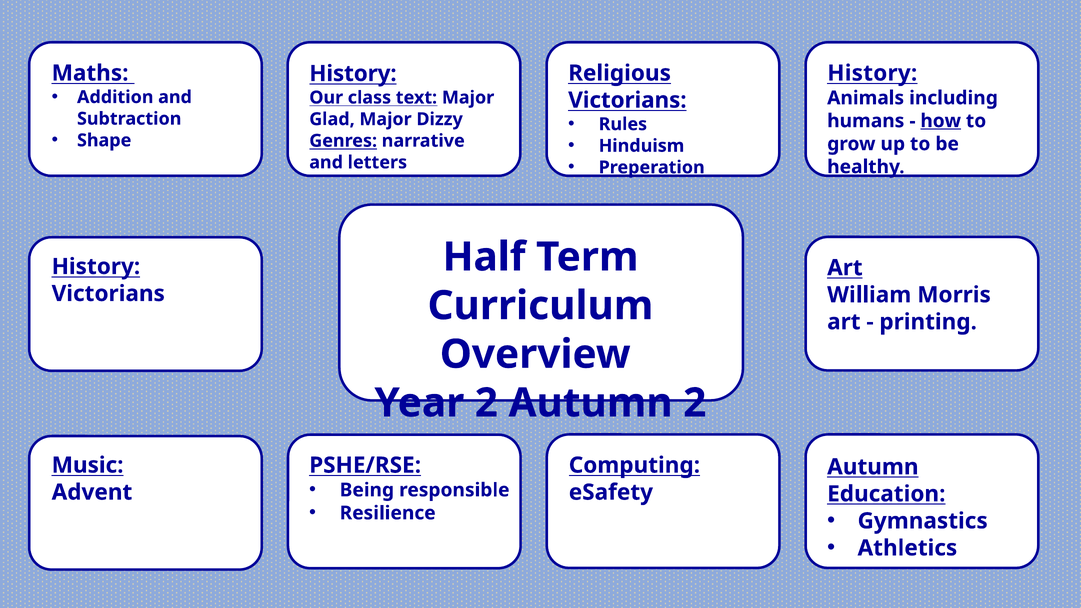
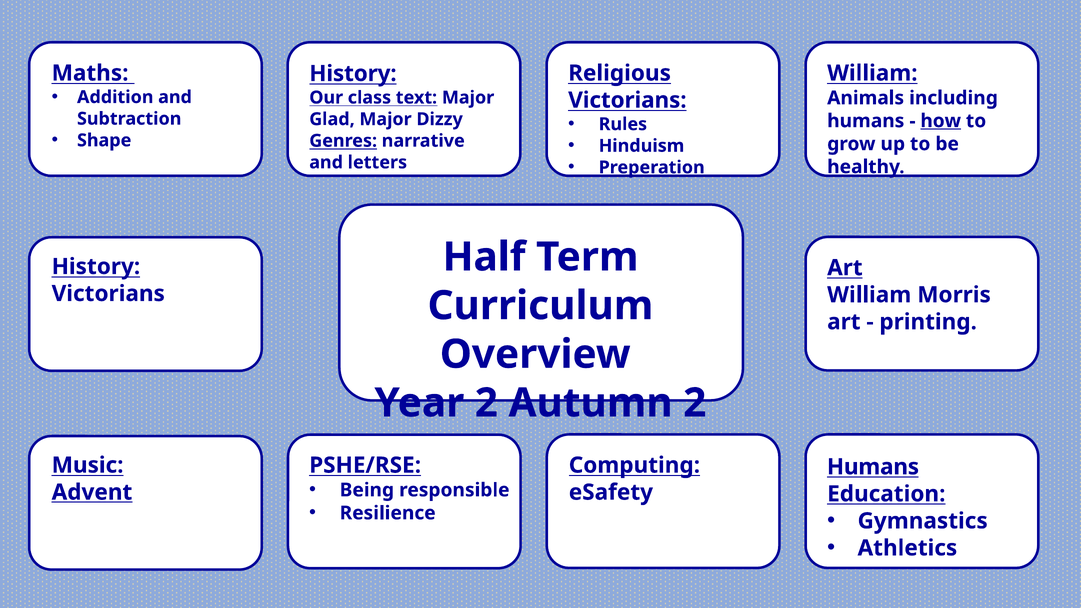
History at (872, 73): History -> William
Autumn at (873, 467): Autumn -> Humans
Advent underline: none -> present
